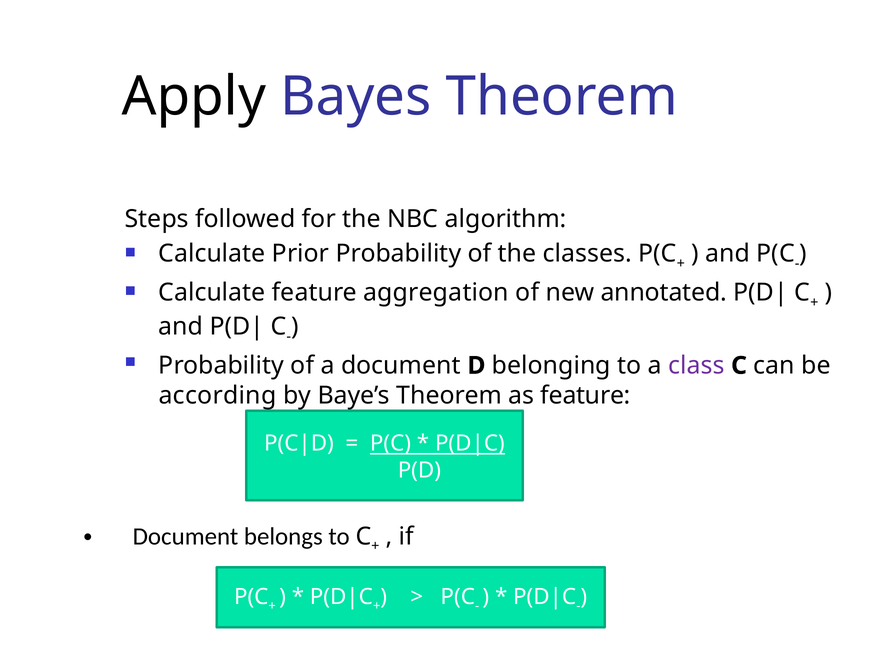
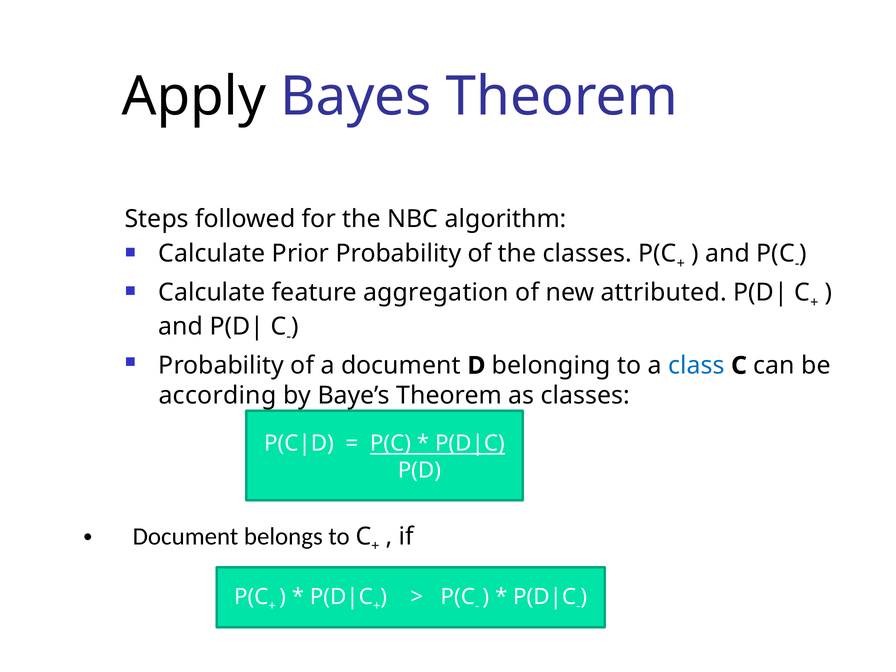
annotated: annotated -> attributed
class colour: purple -> blue
as feature: feature -> classes
